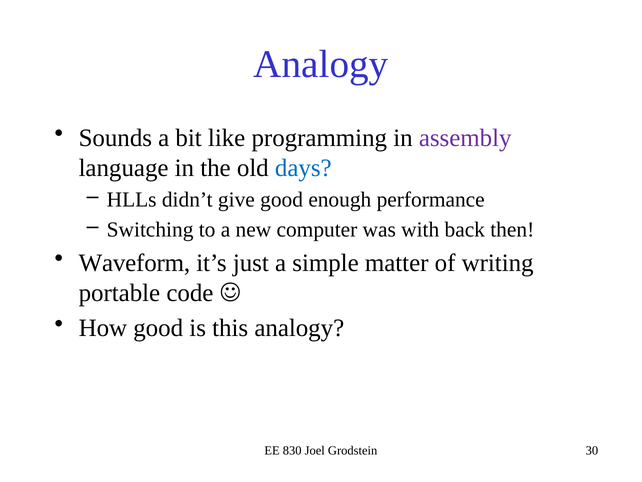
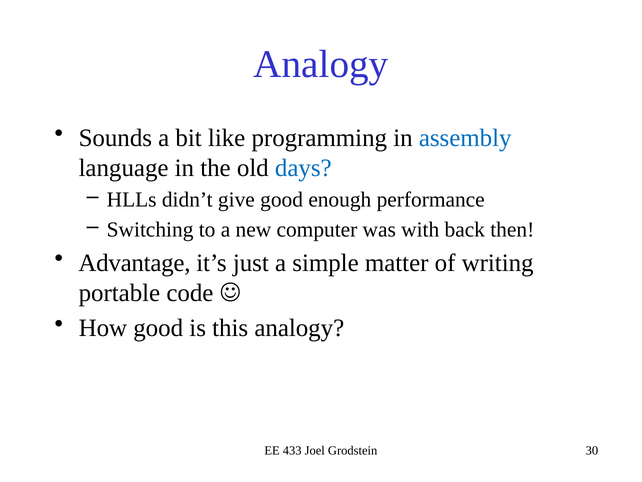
assembly colour: purple -> blue
Waveform: Waveform -> Advantage
830: 830 -> 433
